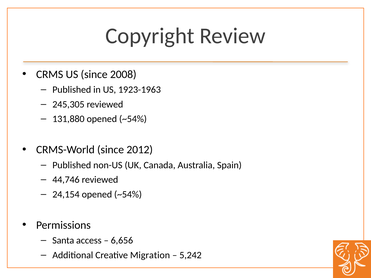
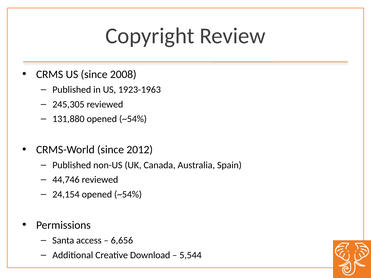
Migration: Migration -> Download
5,242: 5,242 -> 5,544
